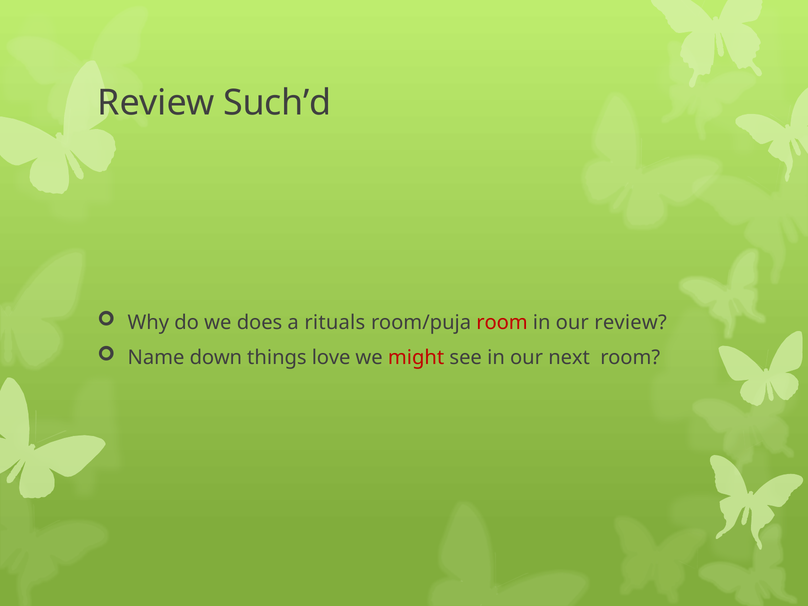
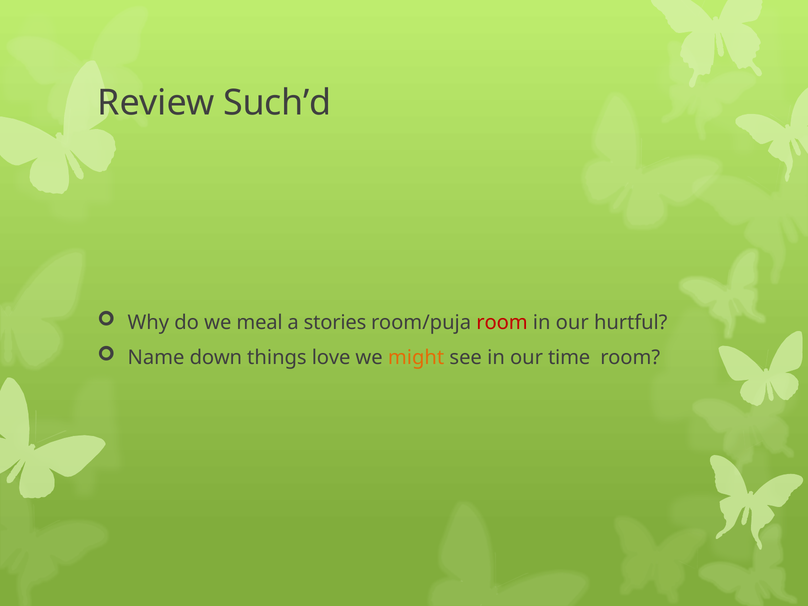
does: does -> meal
rituals: rituals -> stories
our review: review -> hurtful
might colour: red -> orange
next: next -> time
